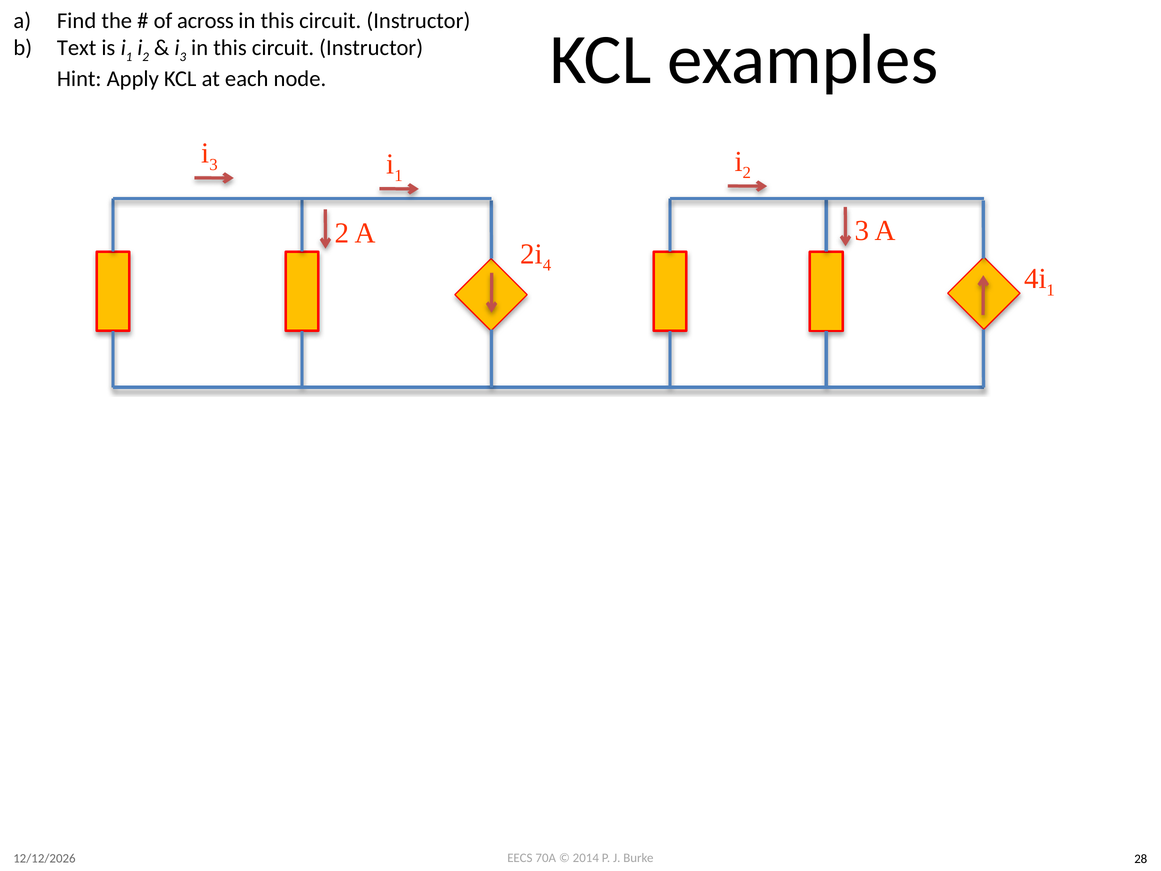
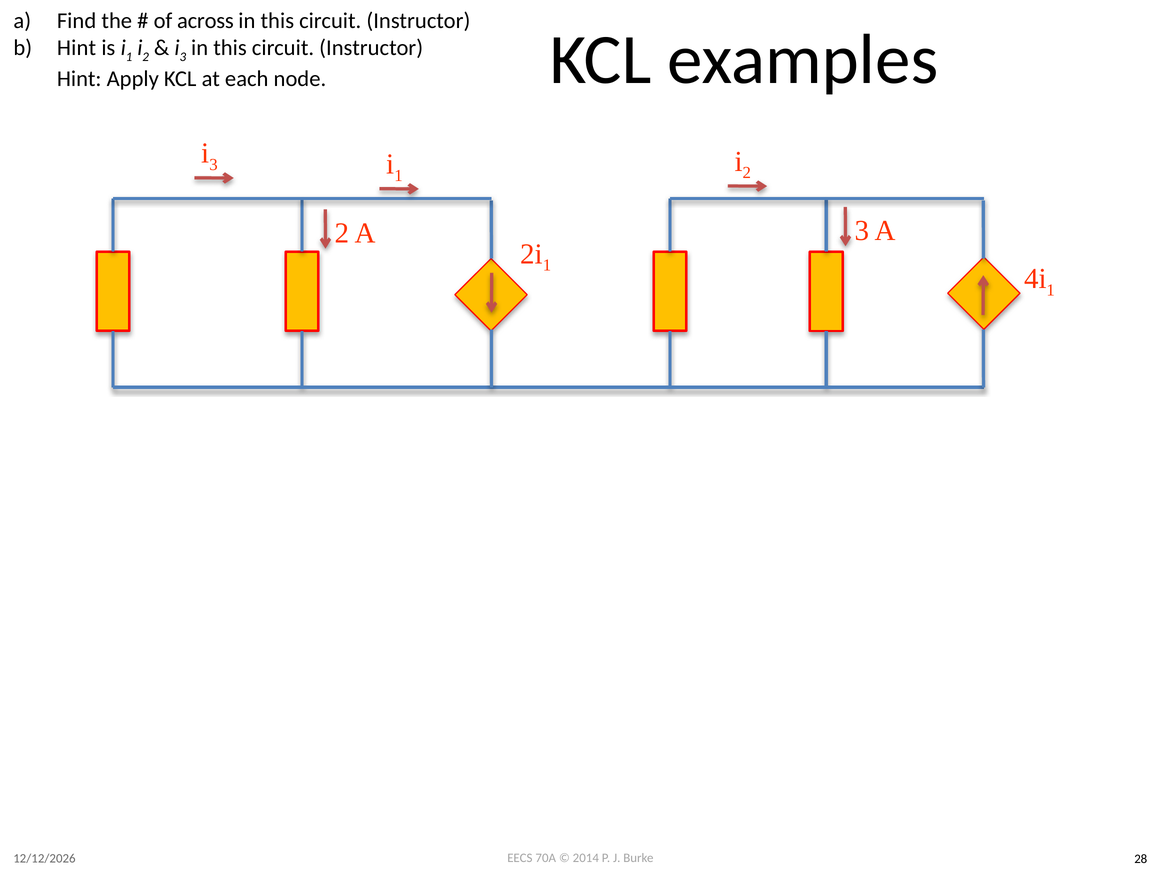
Text at (77, 48): Text -> Hint
4 at (547, 265): 4 -> 1
